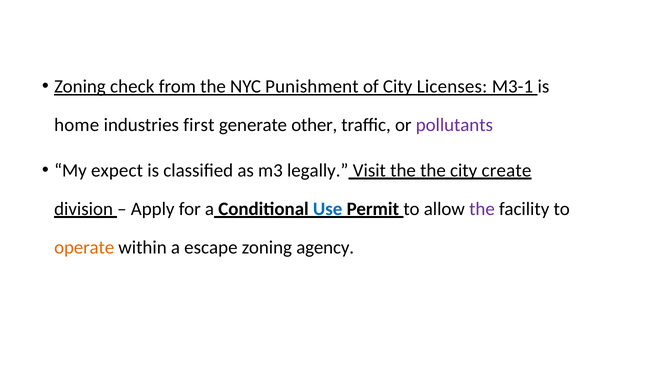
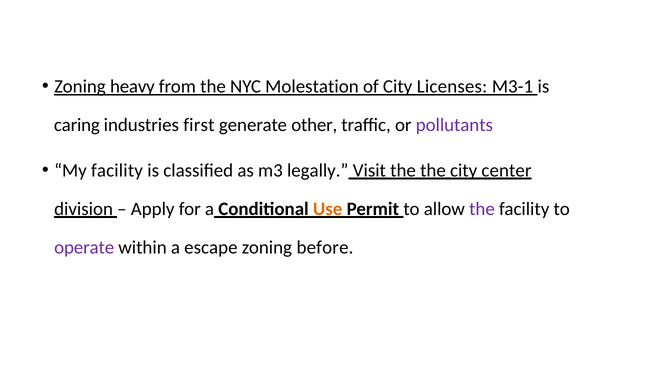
check: check -> heavy
Punishment: Punishment -> Molestation
home: home -> caring
My expect: expect -> facility
create: create -> center
Use colour: blue -> orange
operate colour: orange -> purple
agency: agency -> before
